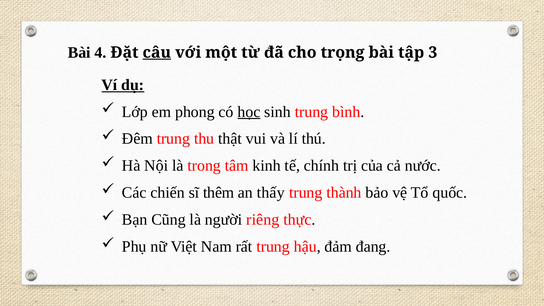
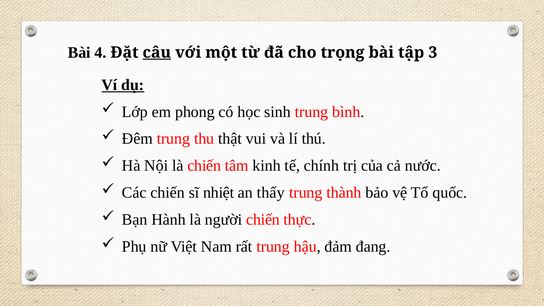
học underline: present -> none
là trong: trong -> chiến
thêm: thêm -> nhiệt
Cũng: Cũng -> Hành
người riêng: riêng -> chiến
